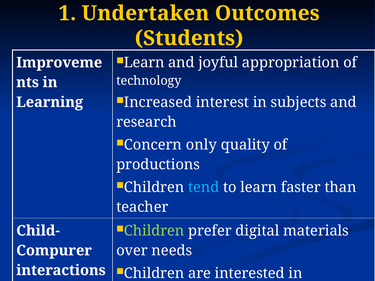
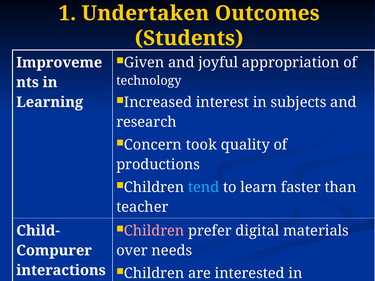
Learn at (144, 63): Learn -> Given
only: only -> took
Children at (154, 231) colour: light green -> pink
